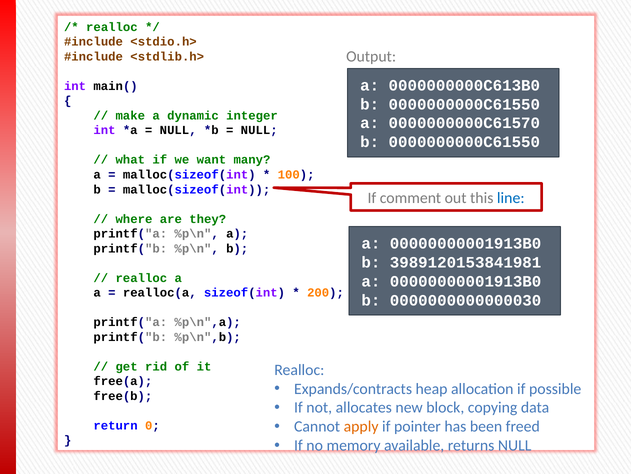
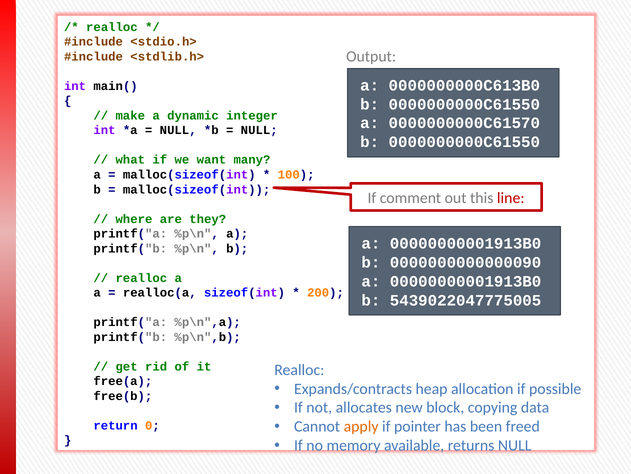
line colour: blue -> red
3989120153841981: 3989120153841981 -> 0000000000000090
0000000000000030: 0000000000000030 -> 5439022047775005
